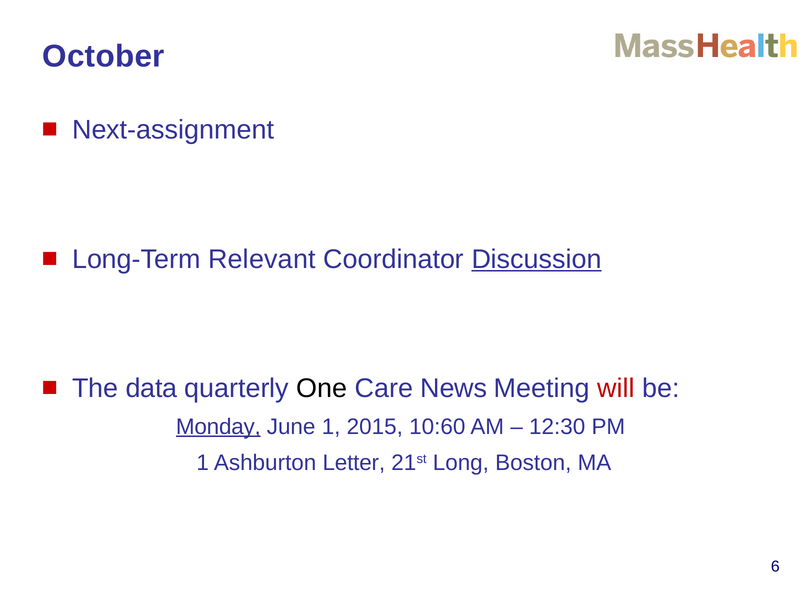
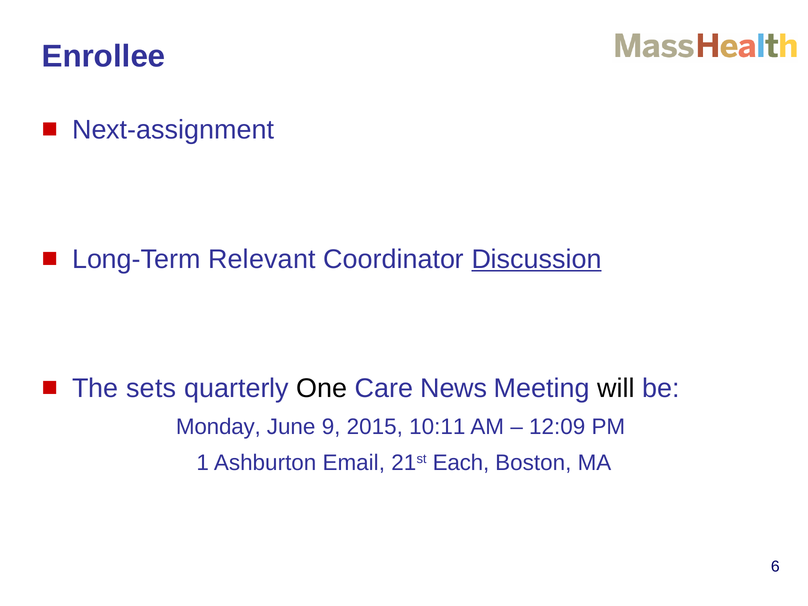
October: October -> Enrollee
data: data -> sets
will colour: red -> black
Monday underline: present -> none
June 1: 1 -> 9
10:60: 10:60 -> 10:11
12:30: 12:30 -> 12:09
Letter: Letter -> Email
Long: Long -> Each
